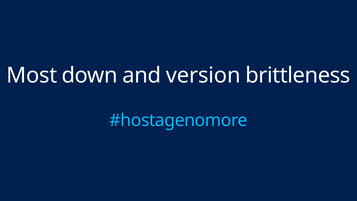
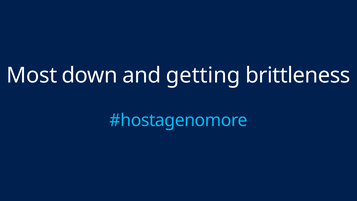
version: version -> getting
